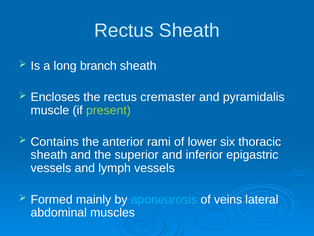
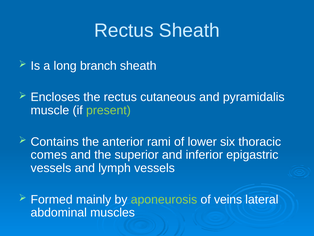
cremaster: cremaster -> cutaneous
sheath at (49, 155): sheath -> comes
aponeurosis colour: light blue -> light green
